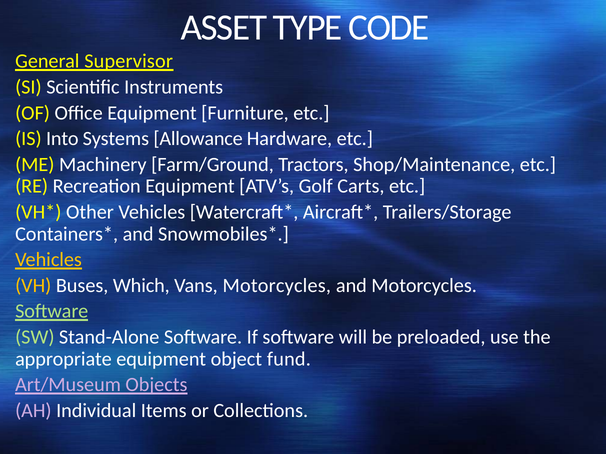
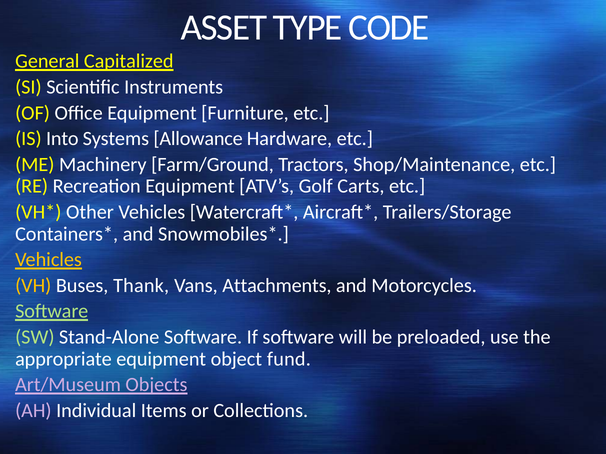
Supervisor: Supervisor -> Capitalized
Which: Which -> Thank
Vans Motorcycles: Motorcycles -> Attachments
